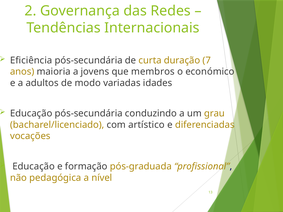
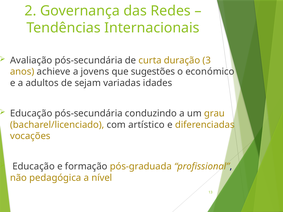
Eficiência: Eficiência -> Avaliação
7: 7 -> 3
maioria: maioria -> achieve
membros: membros -> sugestões
modo: modo -> sejam
